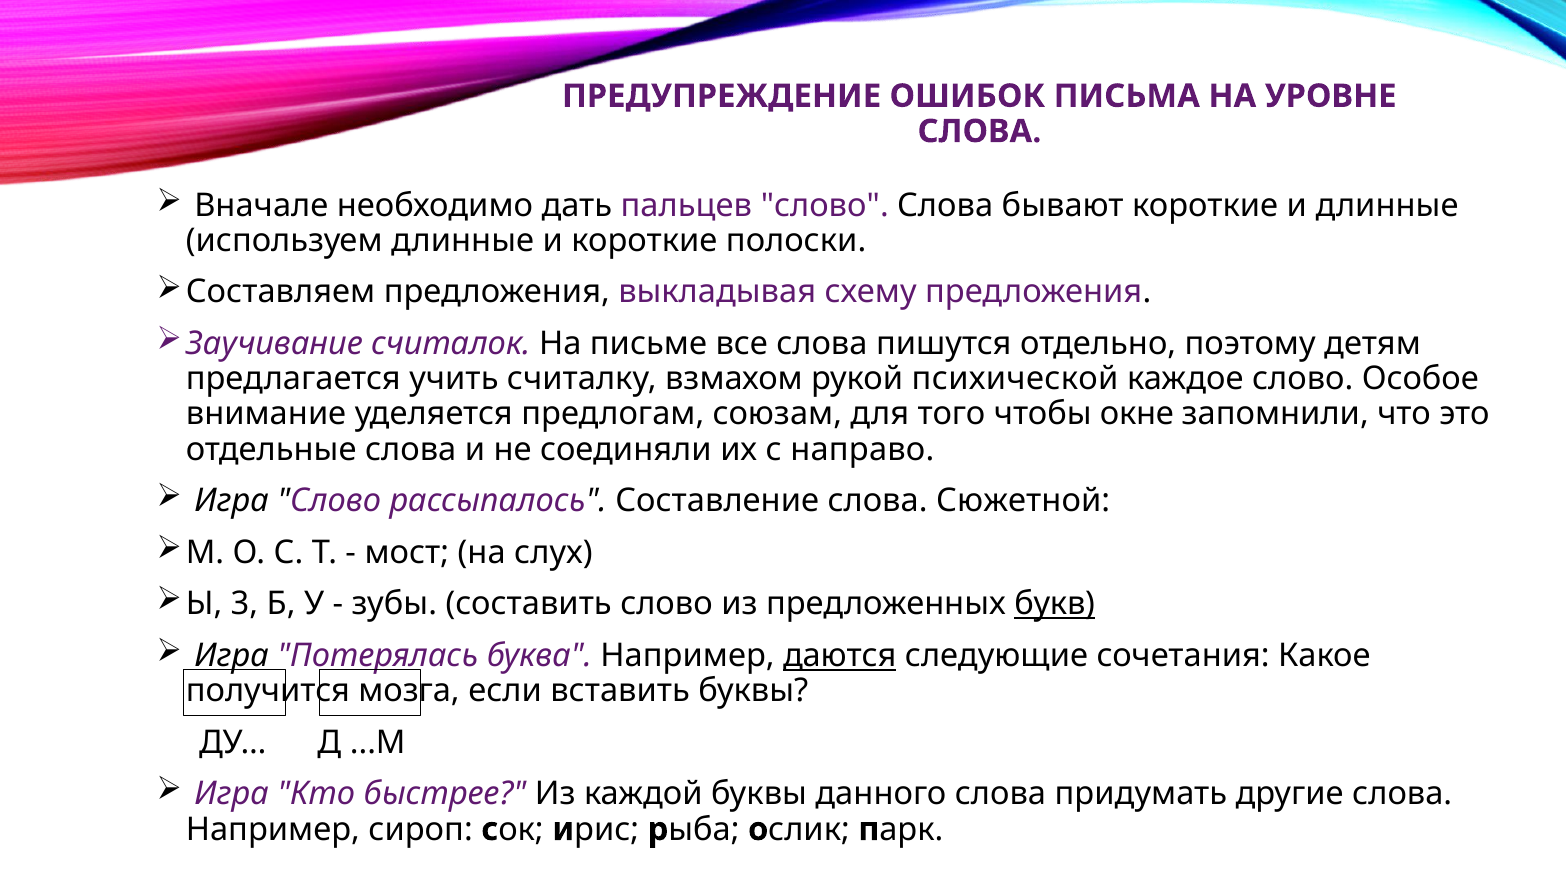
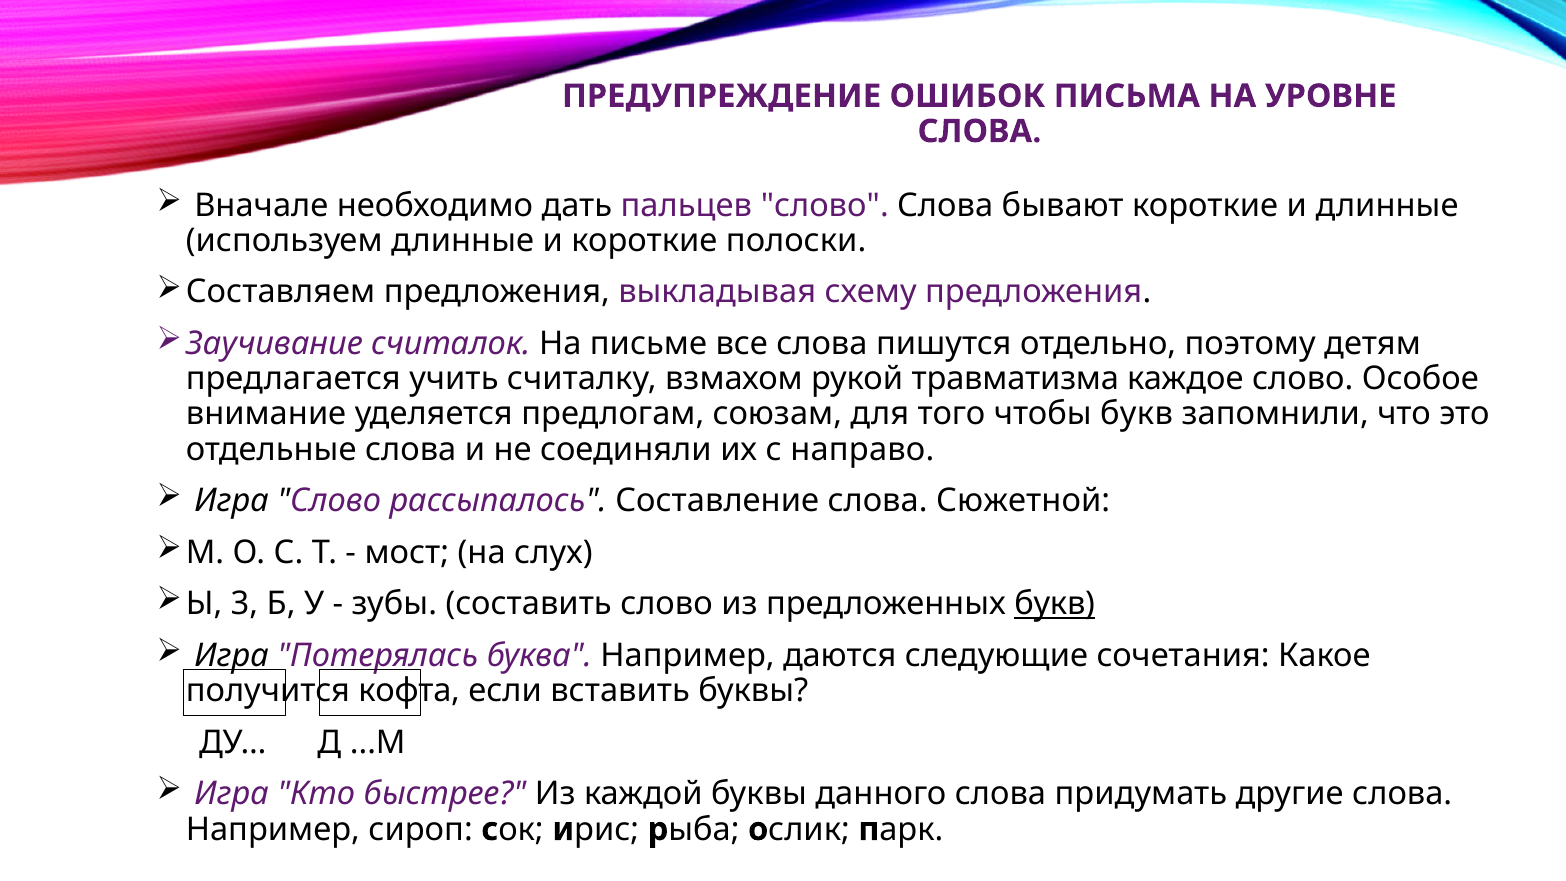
психической: психической -> травматизма
чтобы окне: окне -> букв
даются underline: present -> none
мозга: мозга -> кофта
